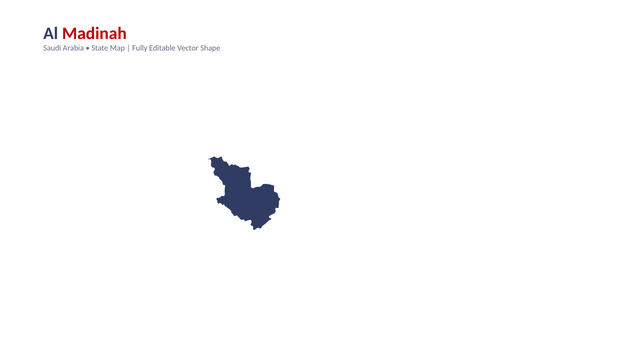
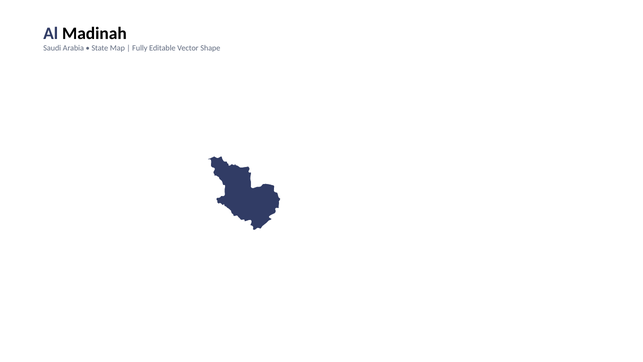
Madinah colour: red -> black
